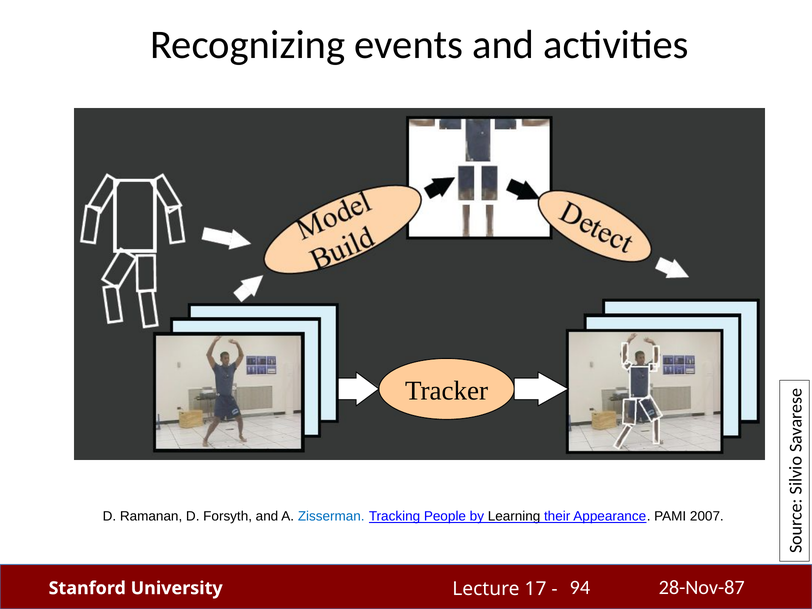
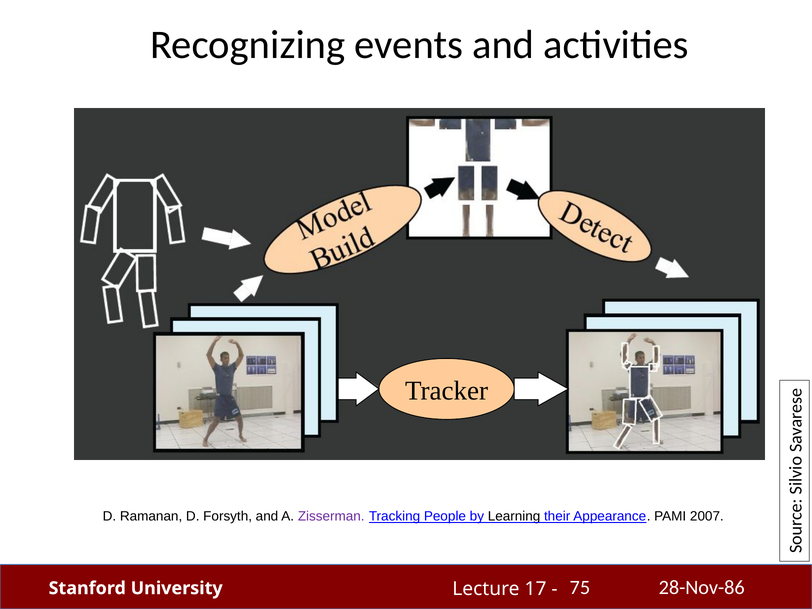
Zisserman colour: blue -> purple
28-Nov-87: 28-Nov-87 -> 28-Nov-86
94: 94 -> 75
